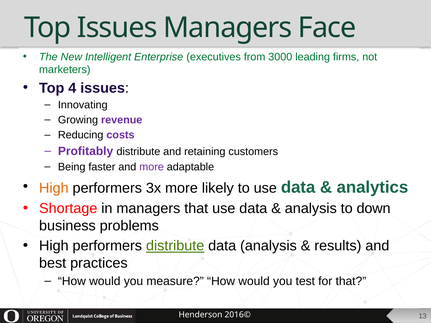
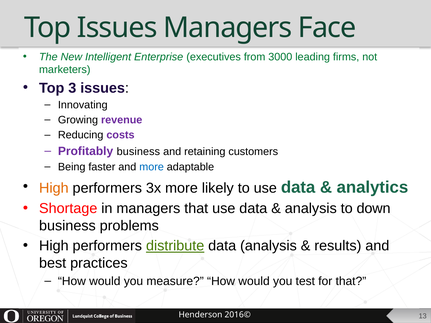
4: 4 -> 3
Profitably distribute: distribute -> business
more at (152, 167) colour: purple -> blue
